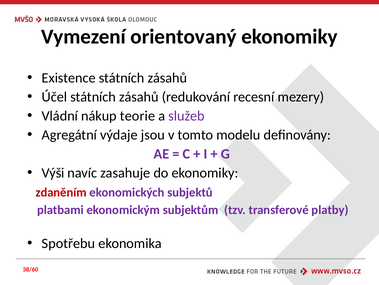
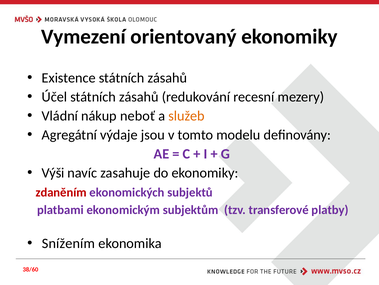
teorie: teorie -> neboť
služeb colour: purple -> orange
Spotřebu: Spotřebu -> Snížením
